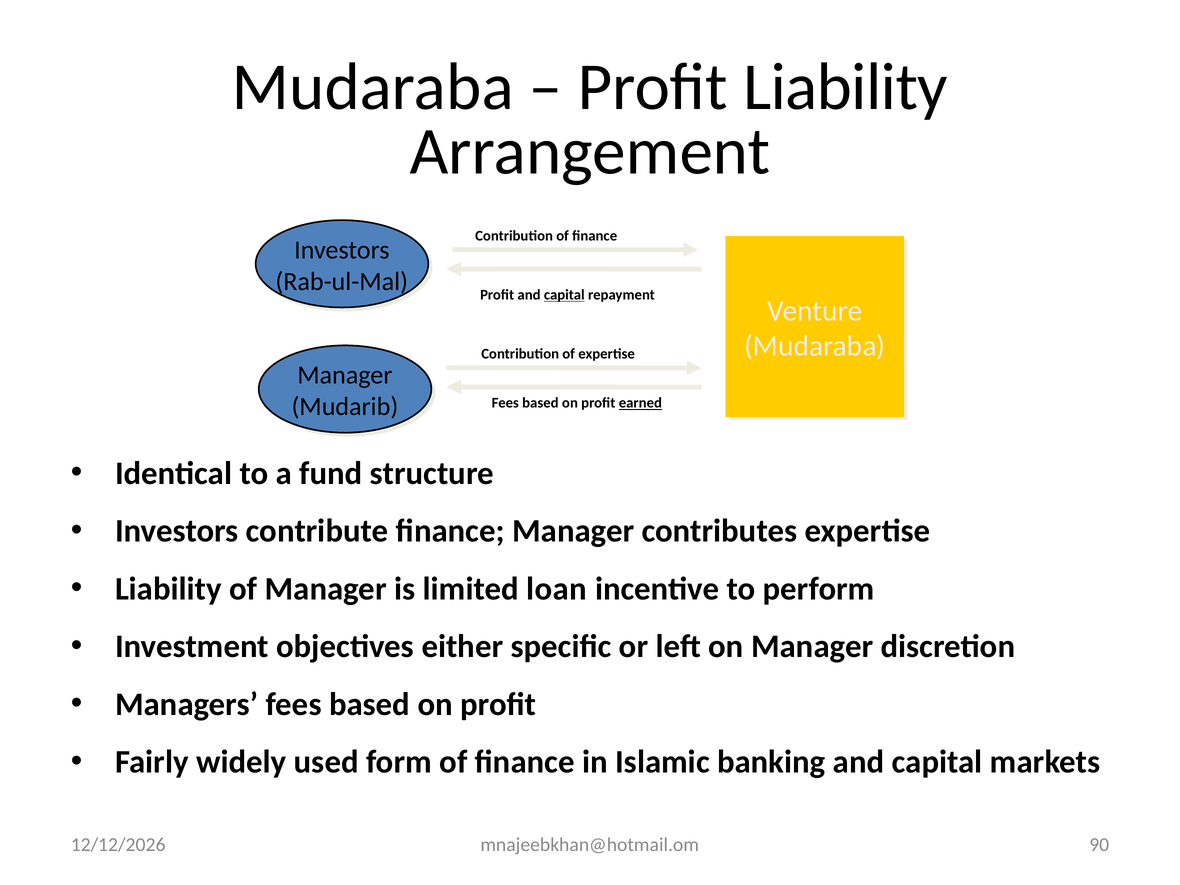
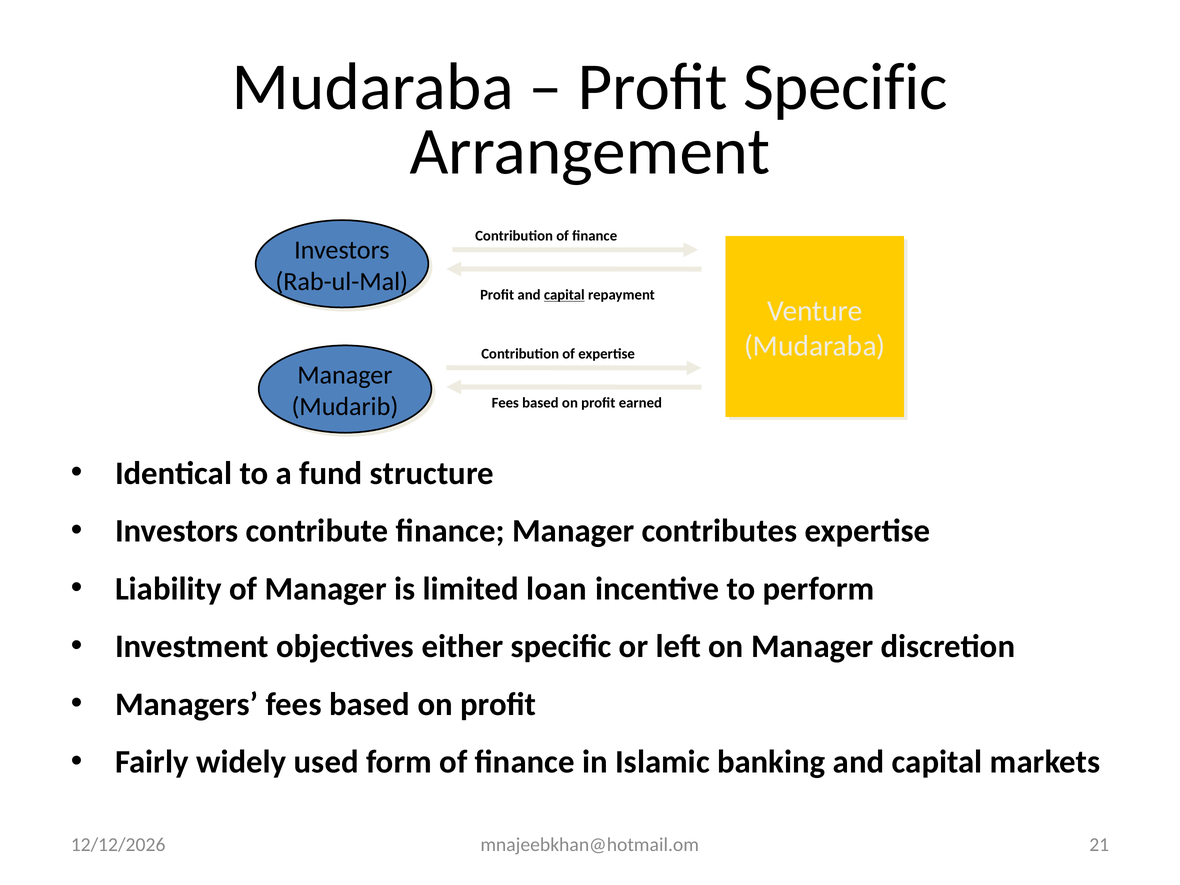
Profit Liability: Liability -> Specific
earned underline: present -> none
90: 90 -> 21
